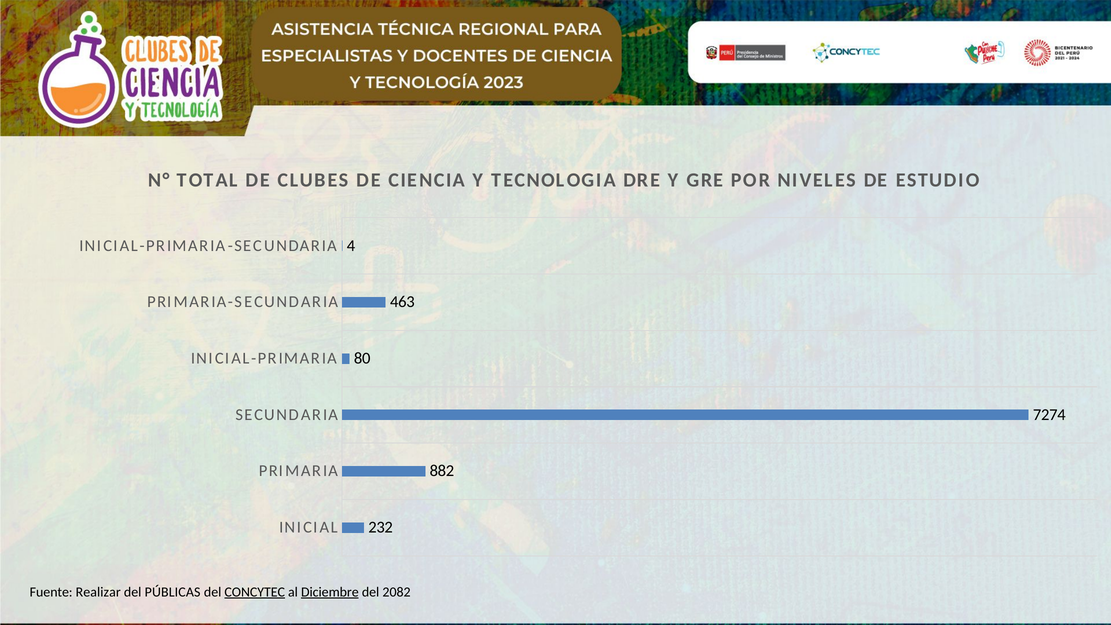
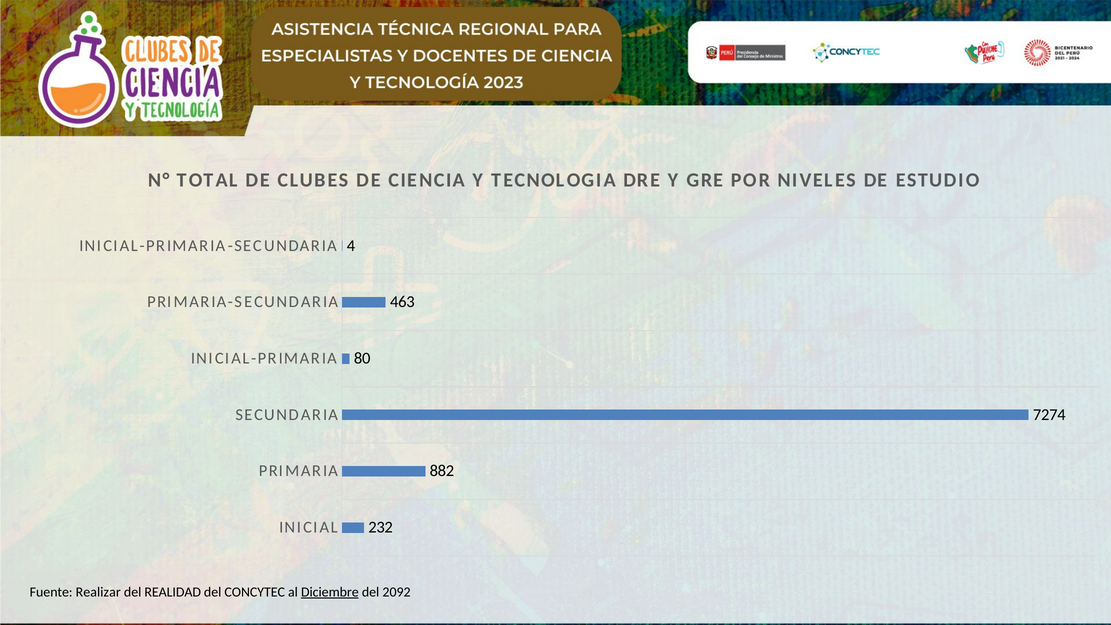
PÚBLICAS: PÚBLICAS -> REALIDAD
CONCYTEC underline: present -> none
2082: 2082 -> 2092
